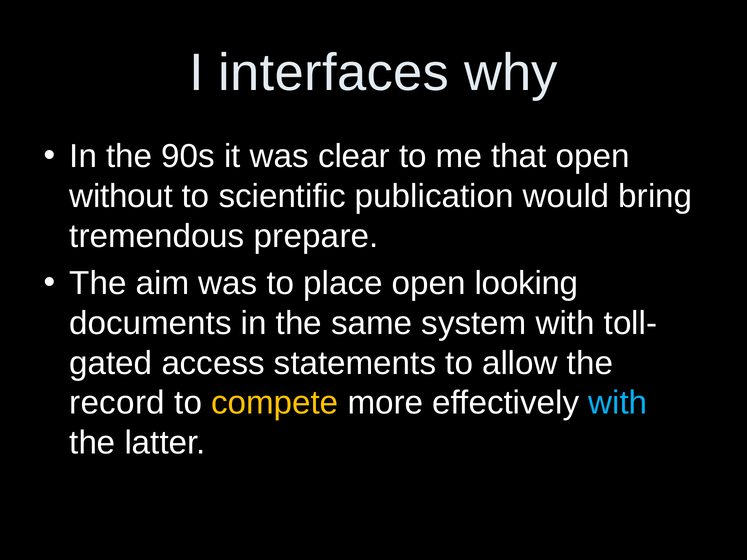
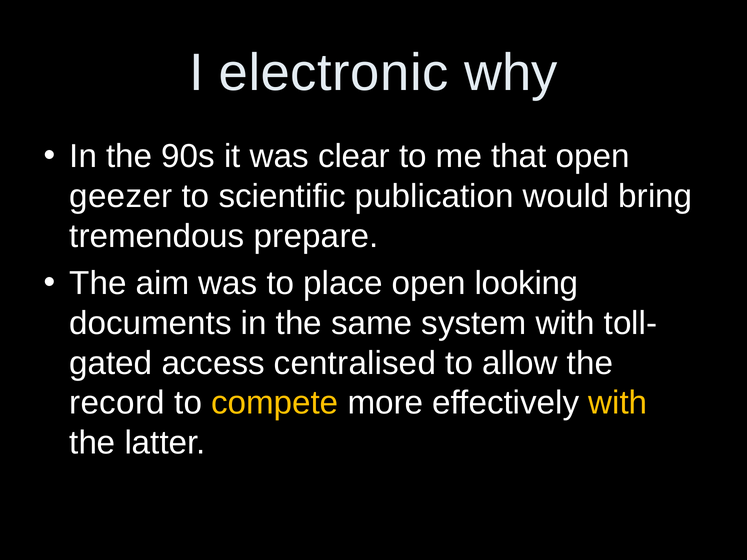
interfaces: interfaces -> electronic
without: without -> geezer
statements: statements -> centralised
with at (618, 403) colour: light blue -> yellow
